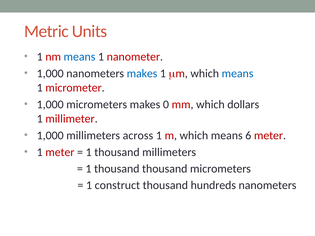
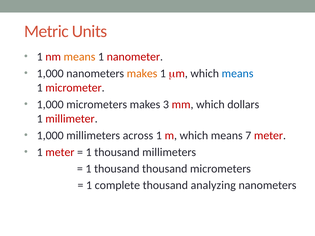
means at (79, 57) colour: blue -> orange
makes at (142, 74) colour: blue -> orange
0: 0 -> 3
6: 6 -> 7
construct: construct -> complete
hundreds: hundreds -> analyzing
